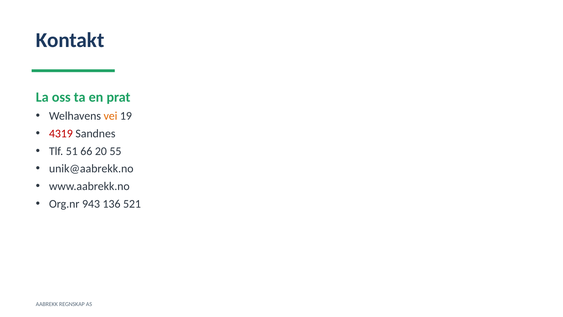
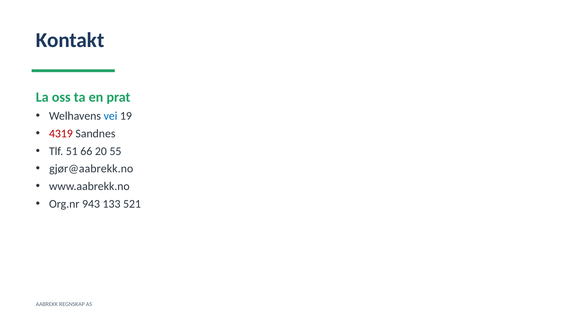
vei colour: orange -> blue
unik@aabrekk.no: unik@aabrekk.no -> gjør@aabrekk.no
136: 136 -> 133
